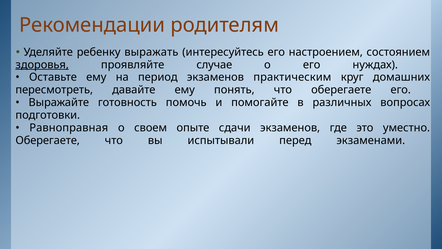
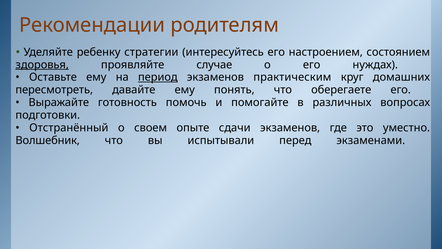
выражать: выражать -> стратегии
период underline: none -> present
Равноправная: Равноправная -> Отстранённый
Оберегаете at (48, 140): Оберегаете -> Волшебник
